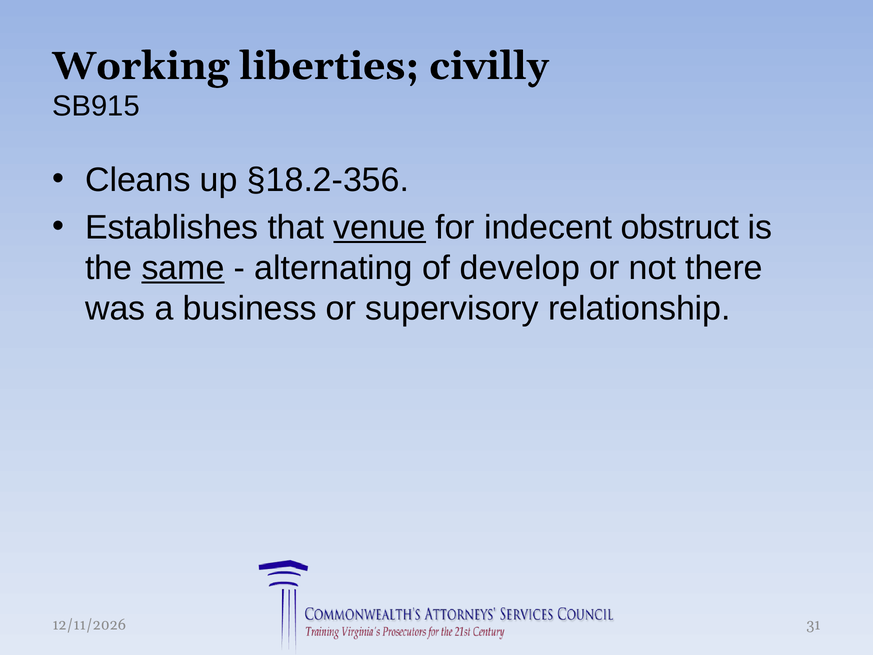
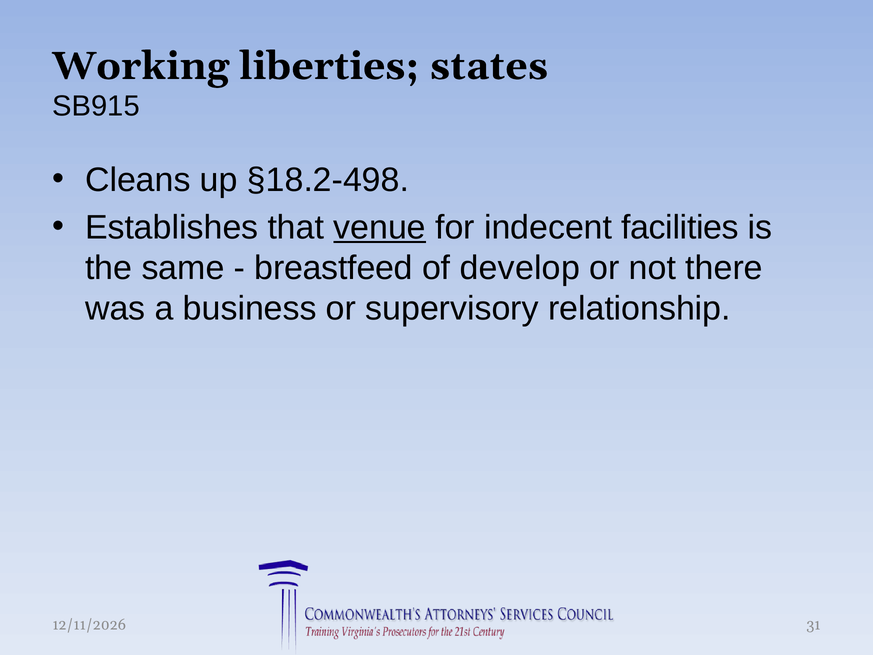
civilly: civilly -> states
§18.2-356: §18.2-356 -> §18.2-498
obstruct: obstruct -> facilities
same underline: present -> none
alternating: alternating -> breastfeed
